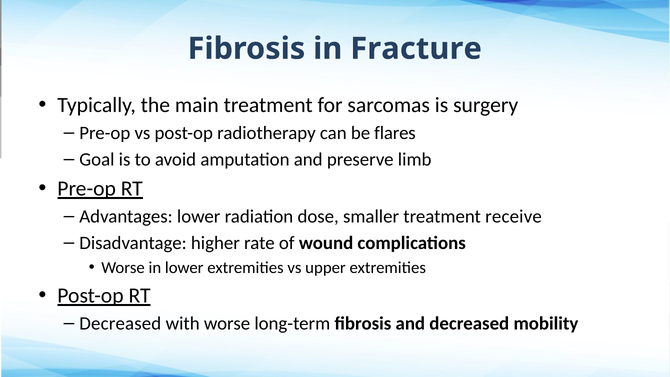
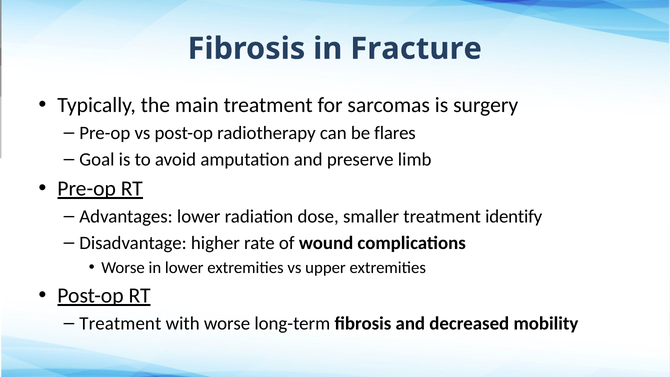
receive: receive -> identify
Decreased at (120, 324): Decreased -> Treatment
